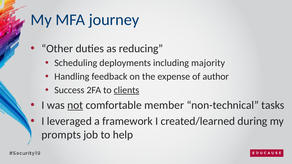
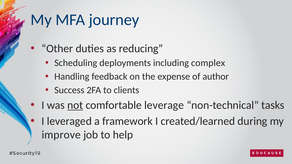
majority: majority -> complex
clients underline: present -> none
member: member -> leverage
prompts: prompts -> improve
